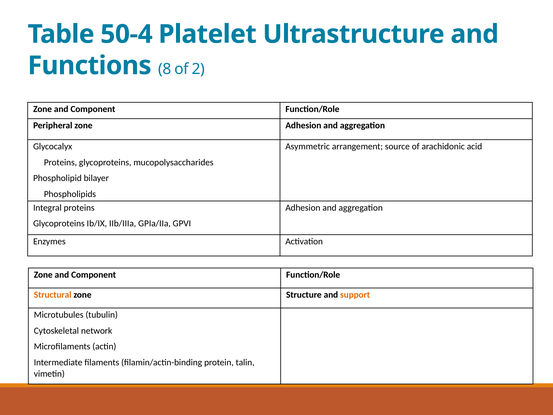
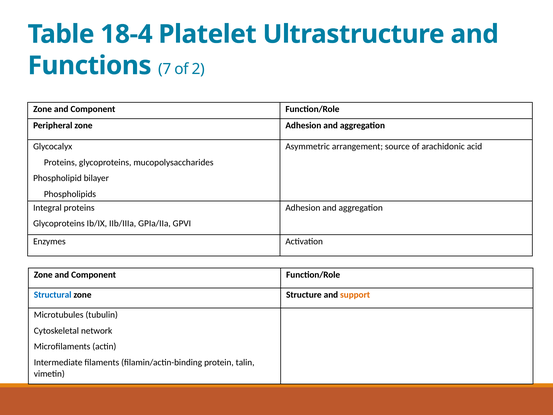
50-4: 50-4 -> 18-4
8: 8 -> 7
Structural colour: orange -> blue
